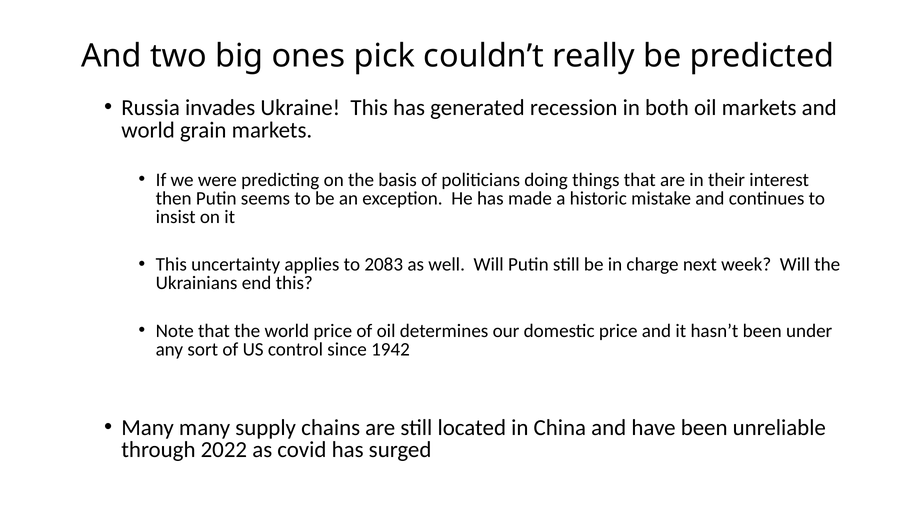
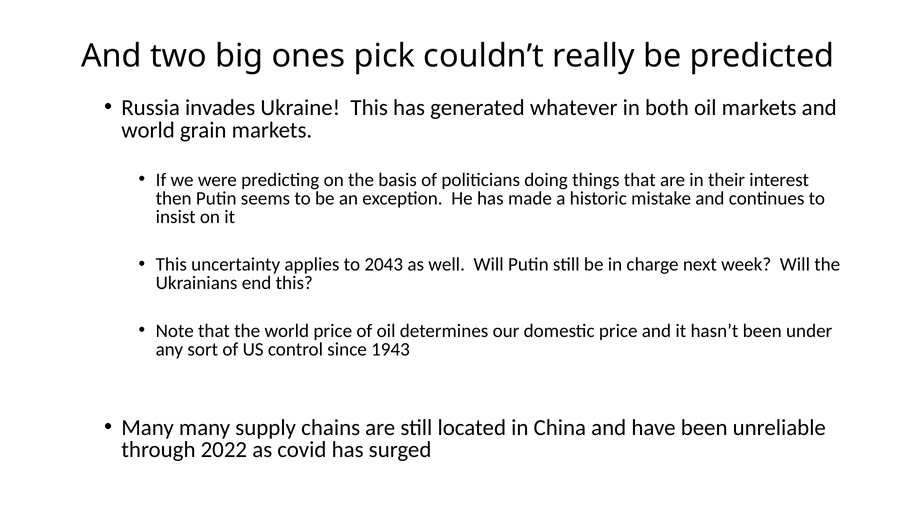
recession: recession -> whatever
2083: 2083 -> 2043
1942: 1942 -> 1943
